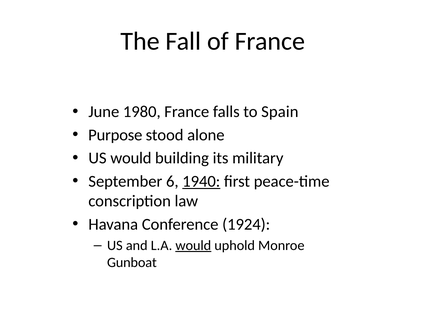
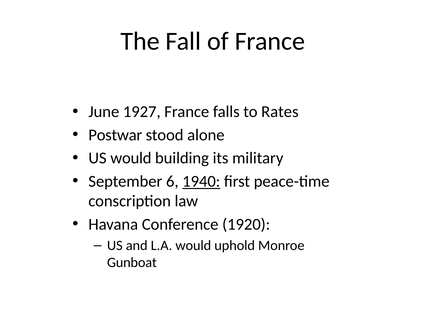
1980: 1980 -> 1927
Spain: Spain -> Rates
Purpose: Purpose -> Postwar
1924: 1924 -> 1920
would at (193, 246) underline: present -> none
